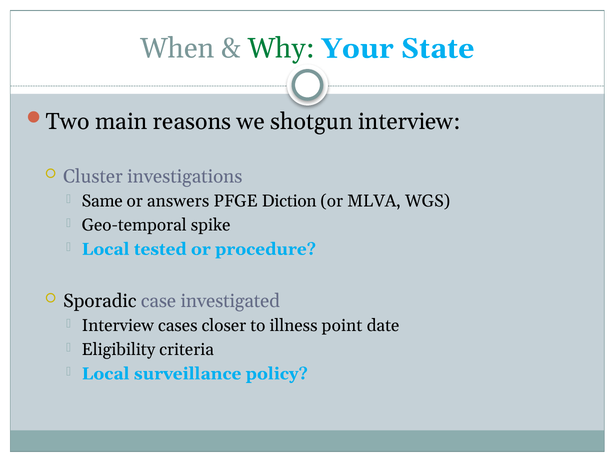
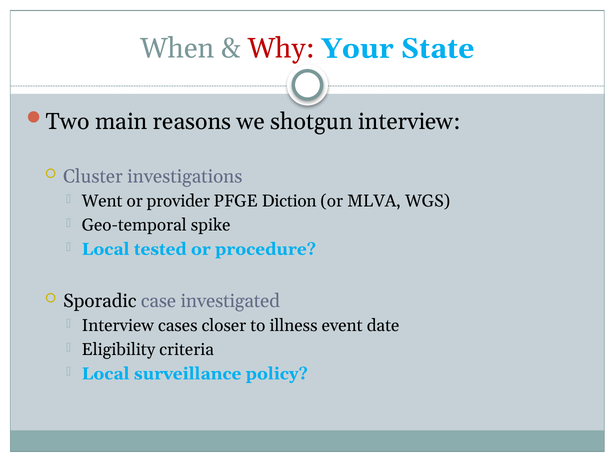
Why colour: green -> red
Same: Same -> Went
answers: answers -> provider
point: point -> event
